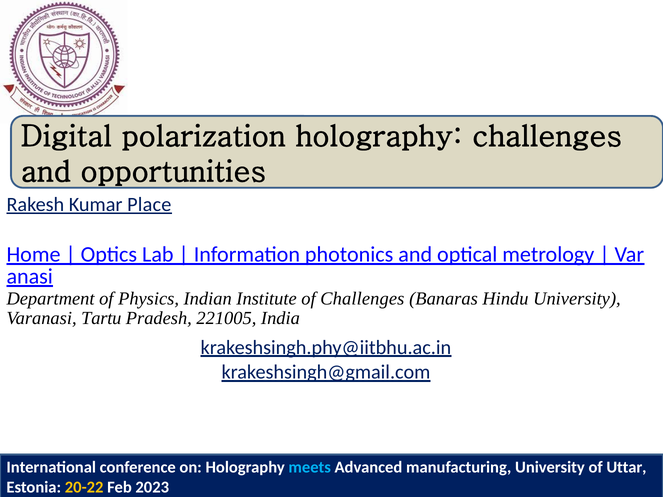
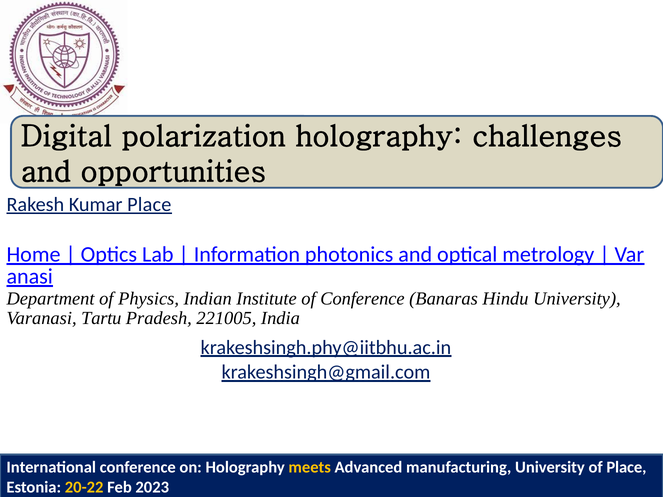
of Challenges: Challenges -> Conference
meets colour: light blue -> yellow
of Uttar: Uttar -> Place
